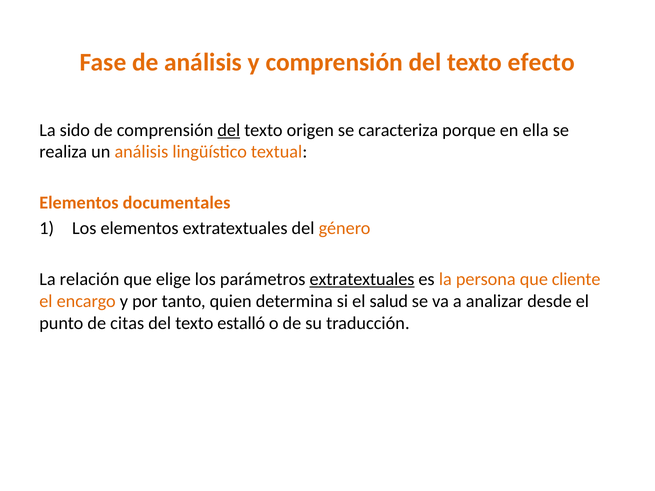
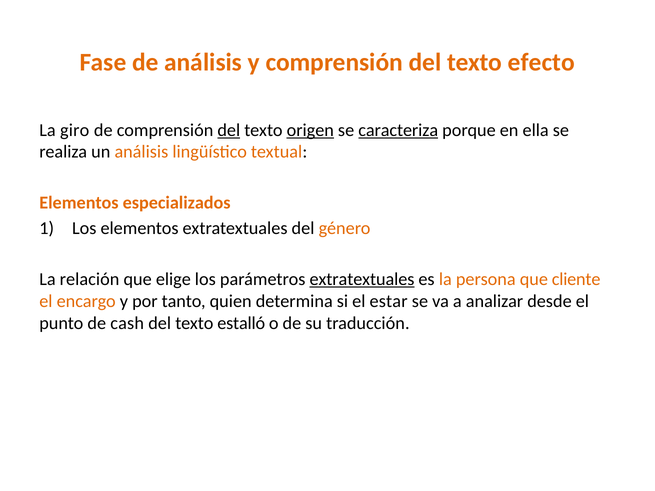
sido: sido -> giro
origen underline: none -> present
caracteriza underline: none -> present
documentales: documentales -> especializados
salud: salud -> estar
citas: citas -> cash
